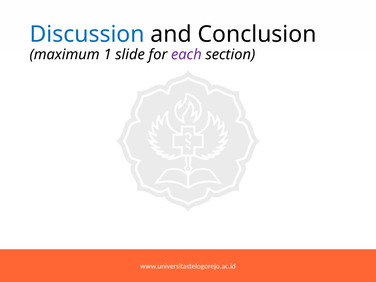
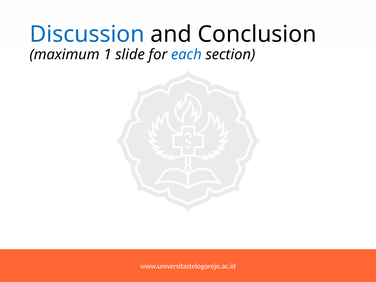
each colour: purple -> blue
